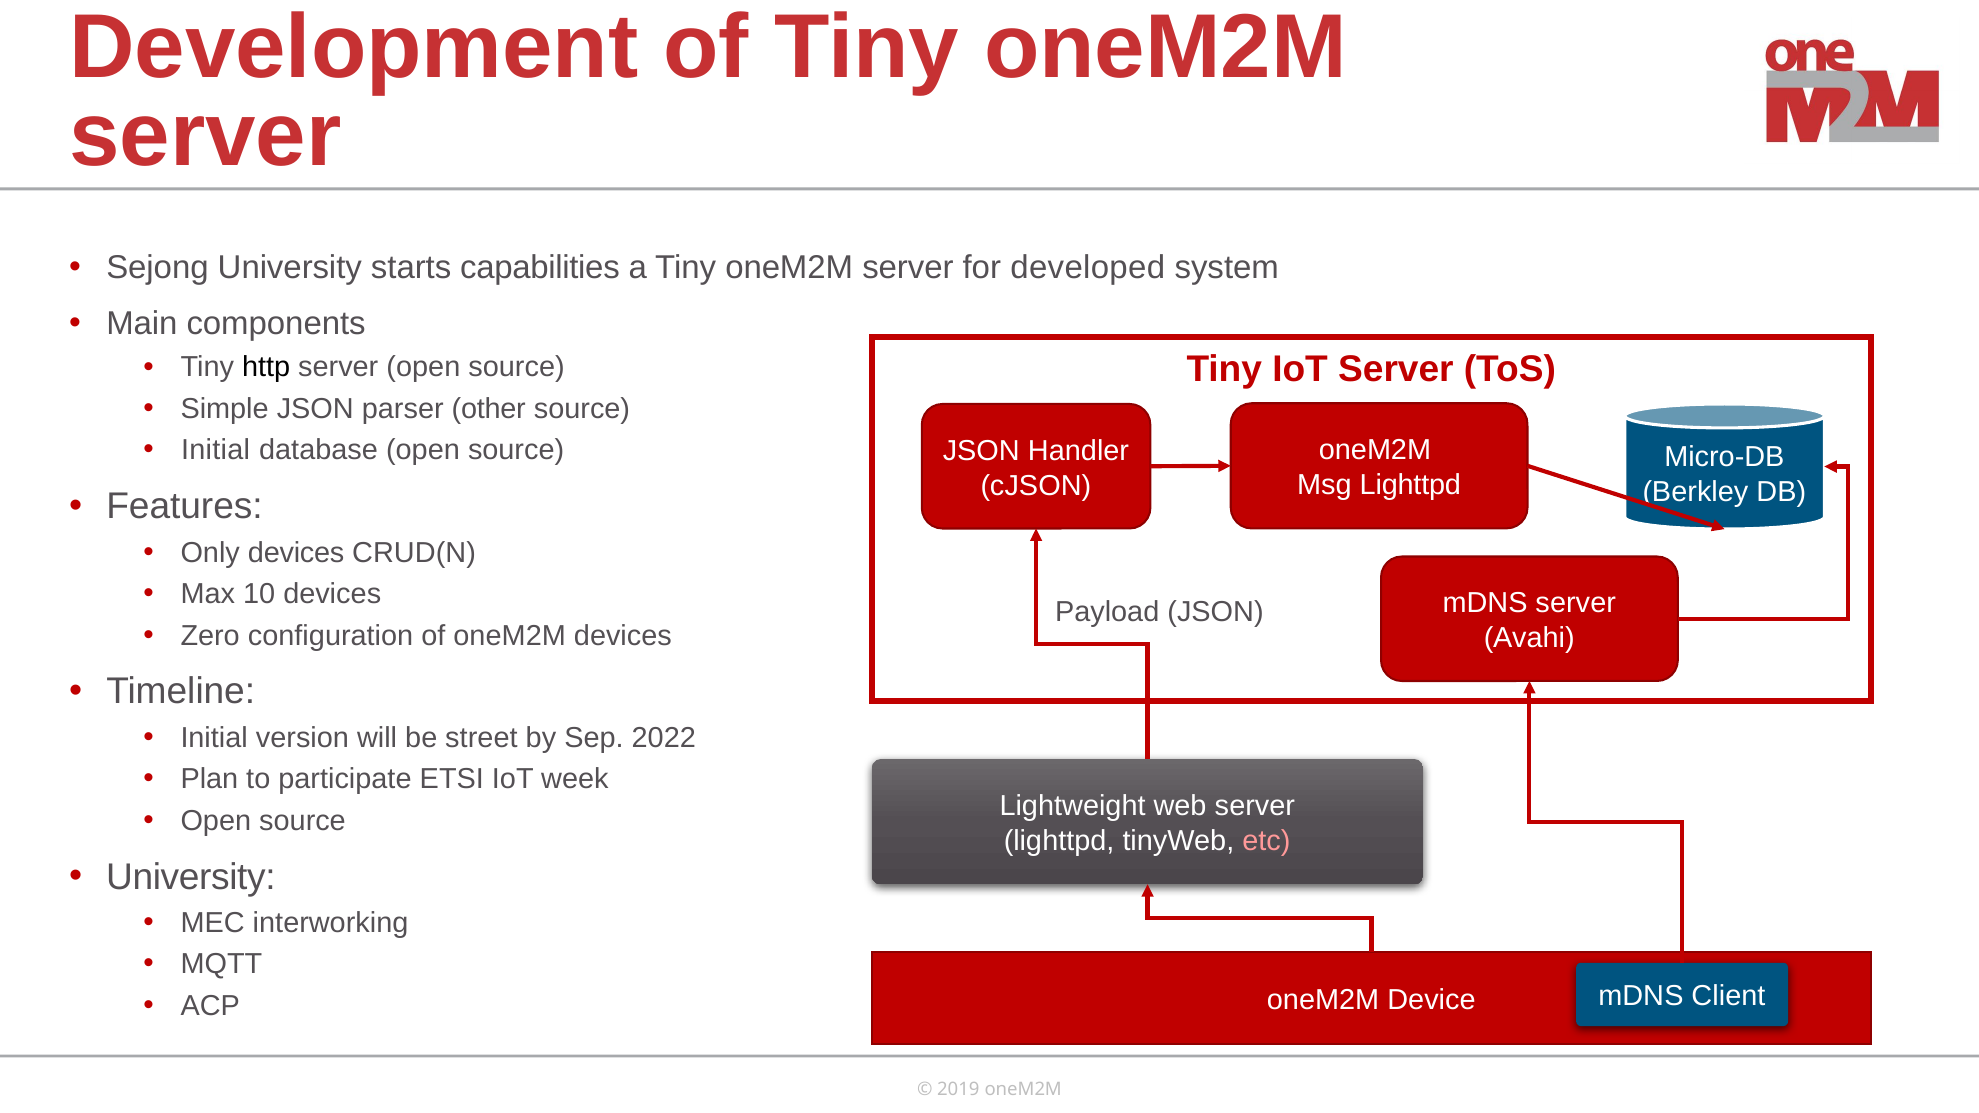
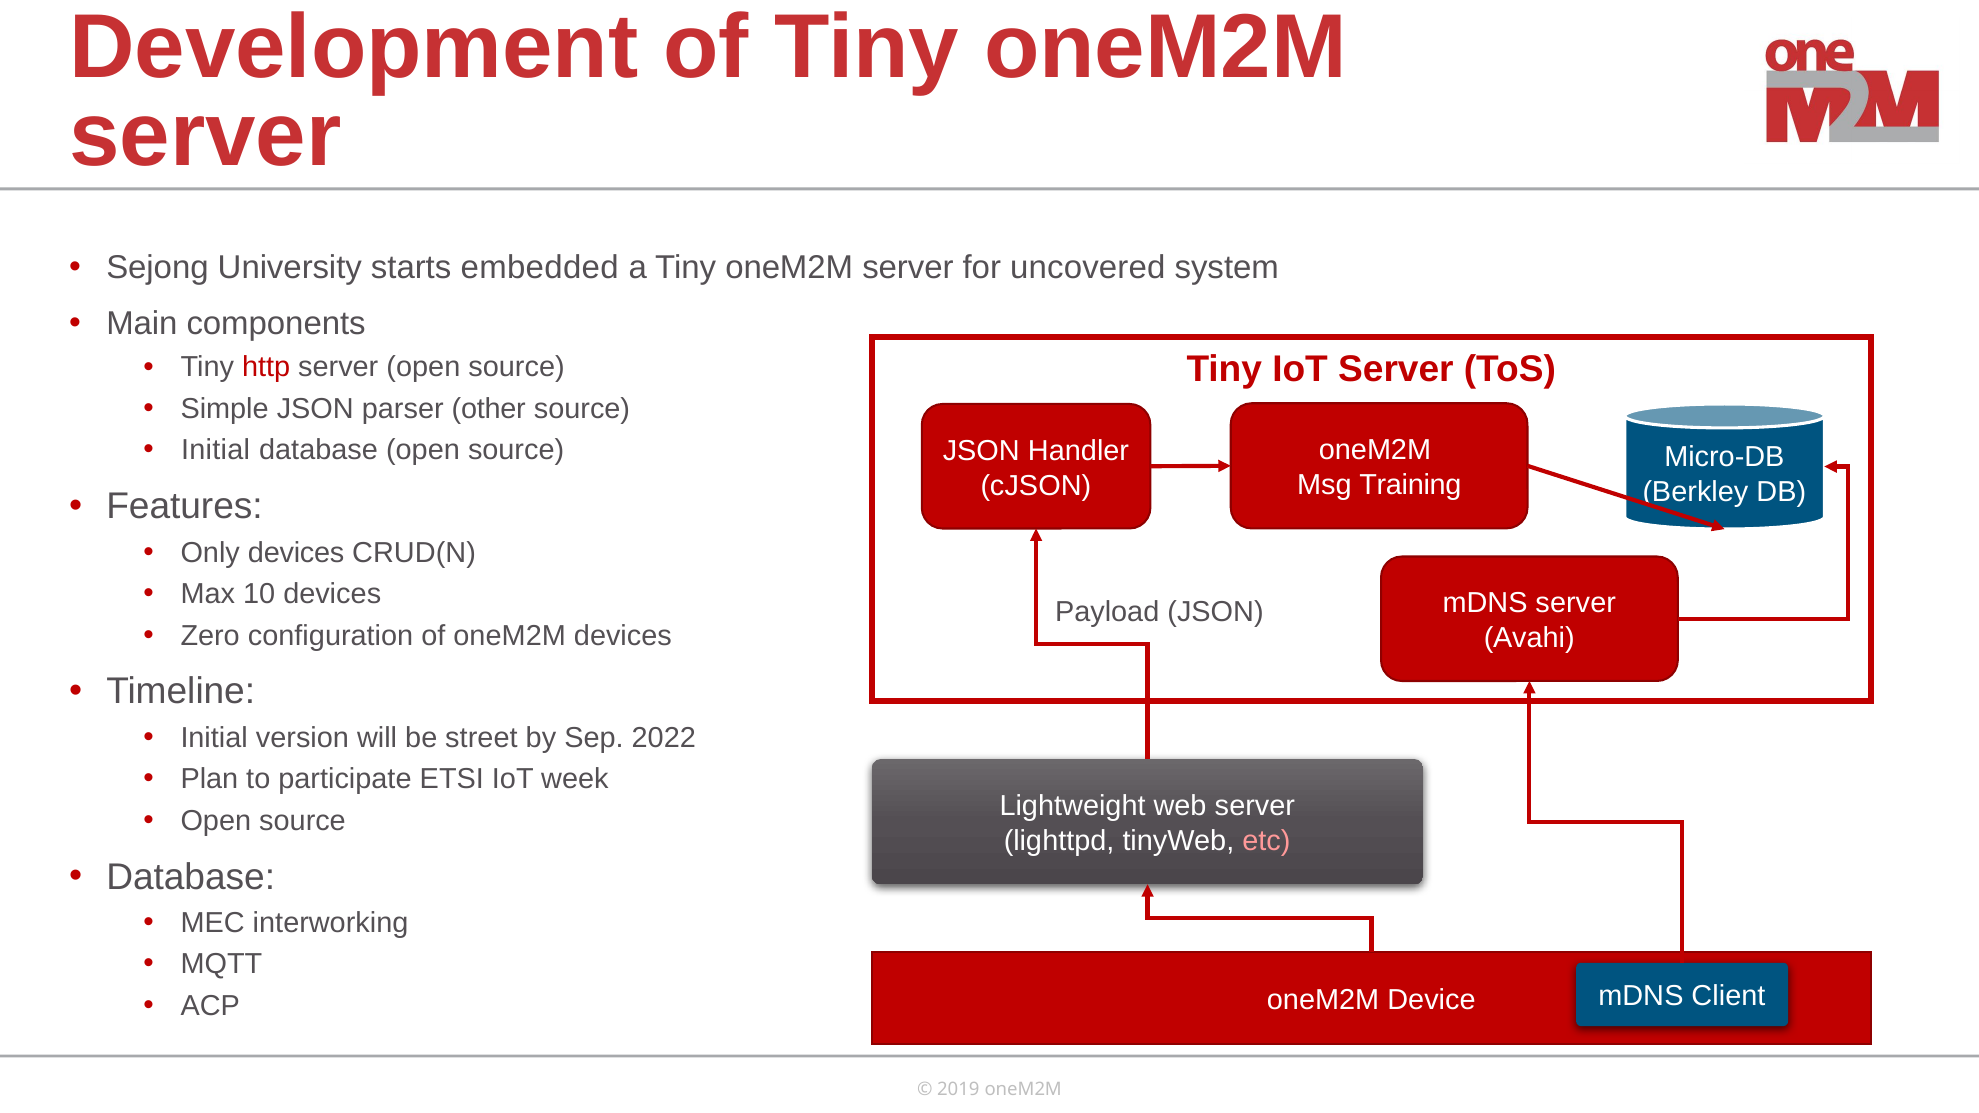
capabilities: capabilities -> embedded
developed: developed -> uncovered
http colour: black -> red
Msg Lighttpd: Lighttpd -> Training
University at (191, 877): University -> Database
